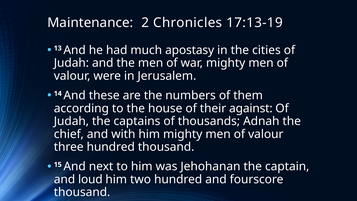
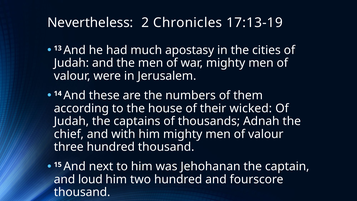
Maintenance: Maintenance -> Nevertheless
against: against -> wicked
